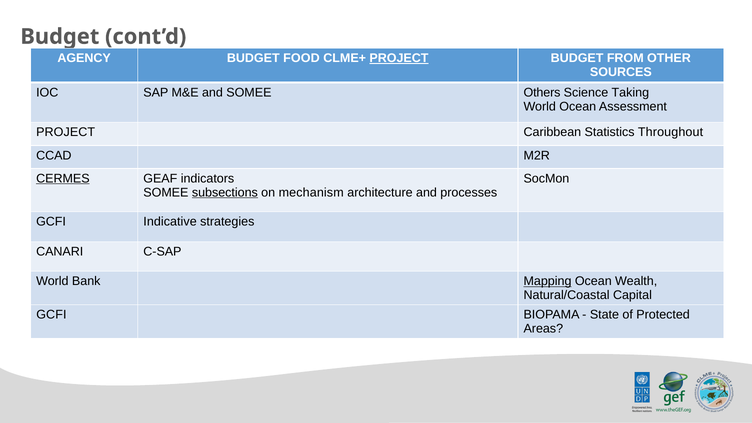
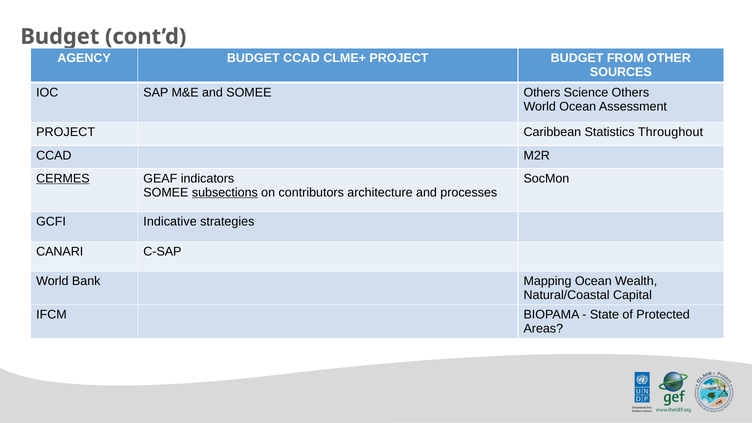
BUDGET FOOD: FOOD -> CCAD
PROJECT at (399, 58) underline: present -> none
Science Taking: Taking -> Others
mechanism: mechanism -> contributors
Mapping underline: present -> none
GCFI at (51, 315): GCFI -> IFCM
